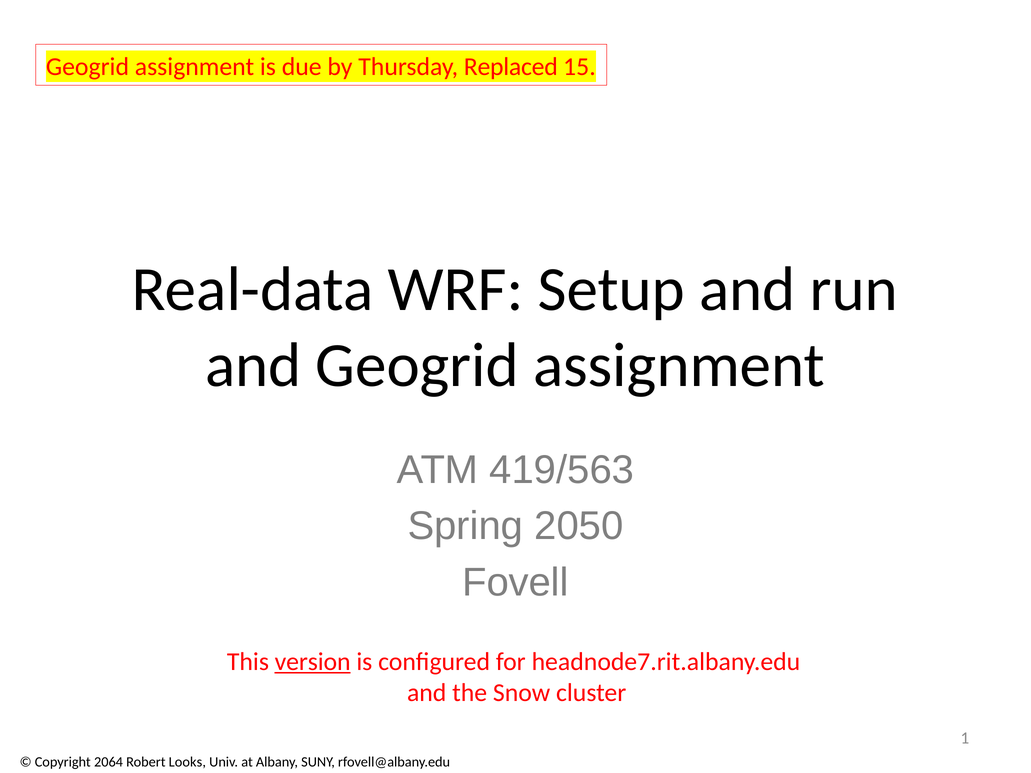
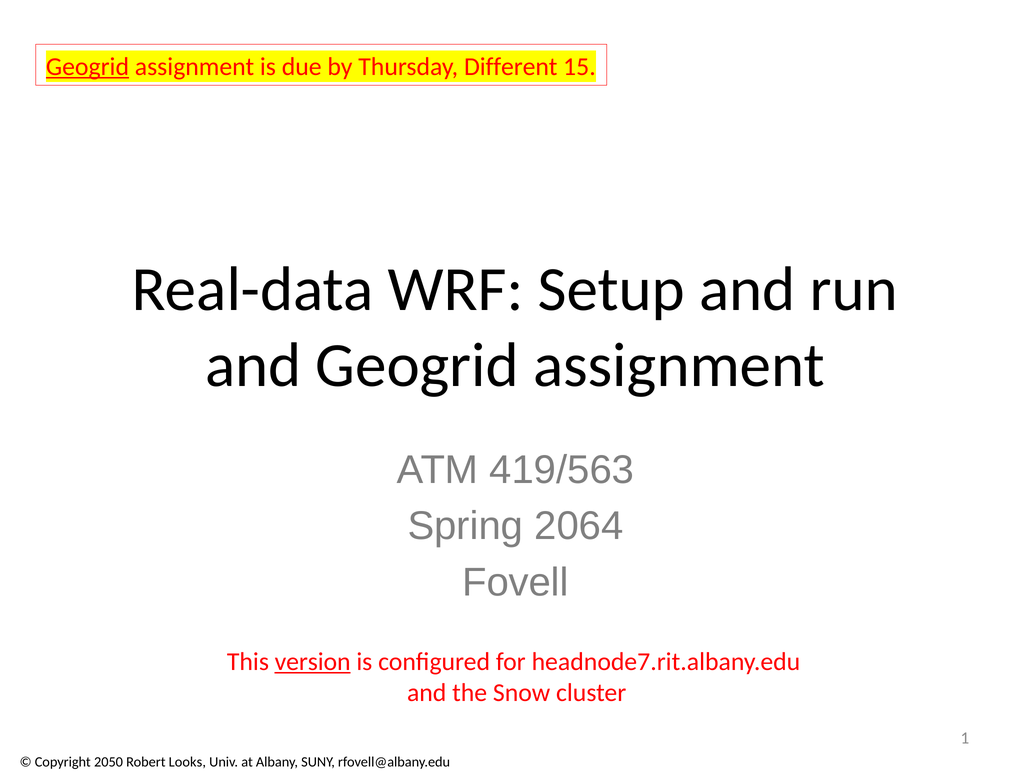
Geogrid at (87, 67) underline: none -> present
Replaced: Replaced -> Different
2050: 2050 -> 2064
2064: 2064 -> 2050
